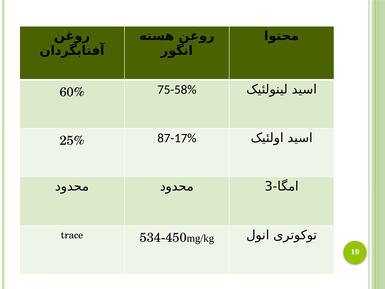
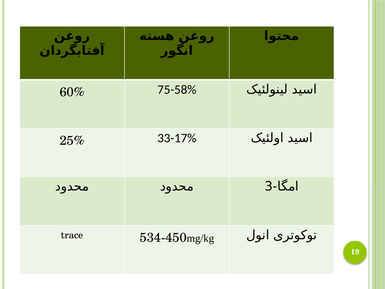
87-17%: 87-17% -> 33-17%
